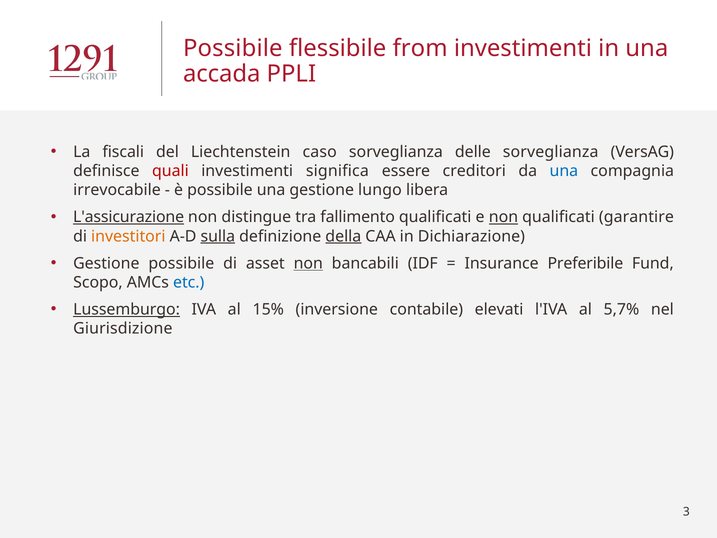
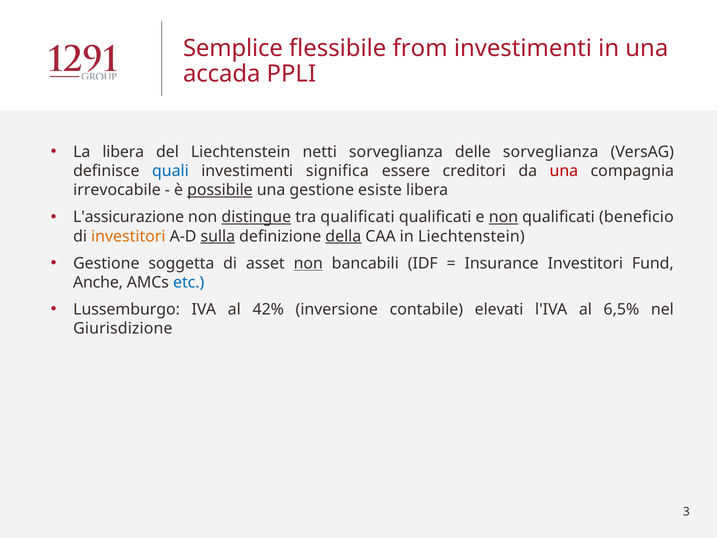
Possibile at (233, 48): Possibile -> Semplice
La fiscali: fiscali -> libera
caso: caso -> netti
quali colour: red -> blue
una at (564, 171) colour: blue -> red
possibile at (220, 190) underline: none -> present
lungo: lungo -> esiste
L'assicurazione underline: present -> none
distingue underline: none -> present
tra fallimento: fallimento -> qualificati
garantire: garantire -> beneficio
in Dichiarazione: Dichiarazione -> Liechtenstein
Gestione possibile: possibile -> soggetta
Insurance Preferibile: Preferibile -> Investitori
Scopo: Scopo -> Anche
Lussemburgo underline: present -> none
15%: 15% -> 42%
5,7%: 5,7% -> 6,5%
